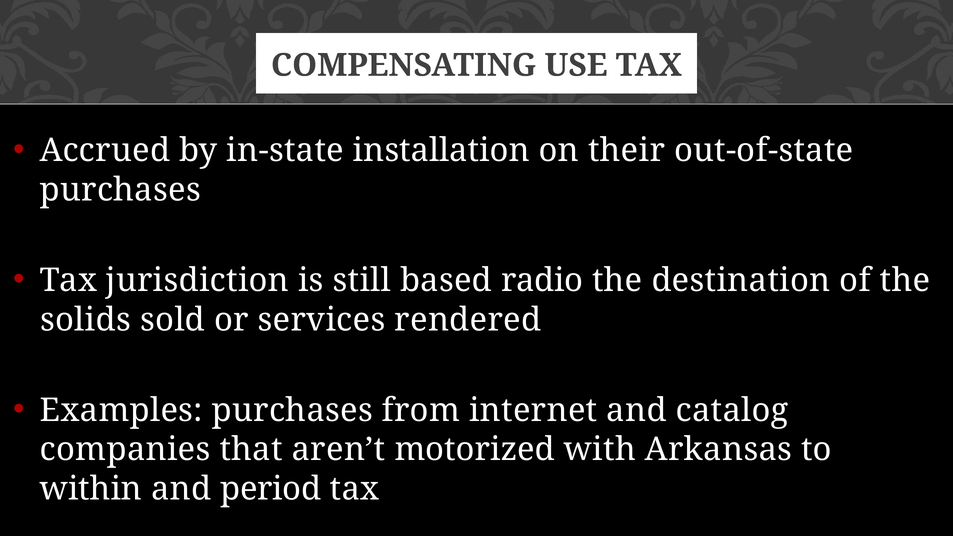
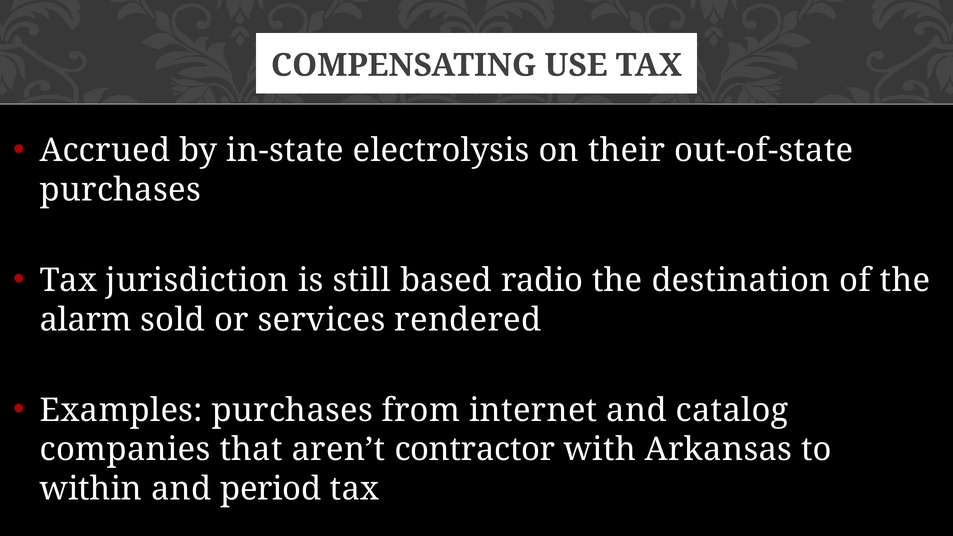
installation: installation -> electrolysis
solids: solids -> alarm
motorized: motorized -> contractor
